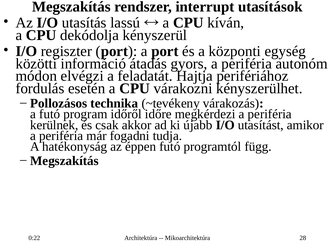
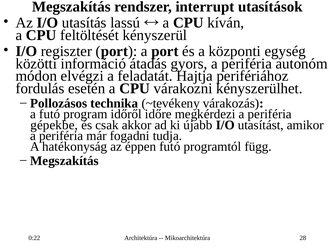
dekódolja: dekódolja -> feltöltését
kerülnek: kerülnek -> gépekbe
